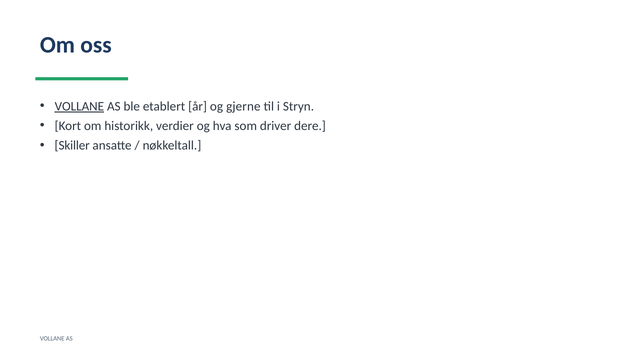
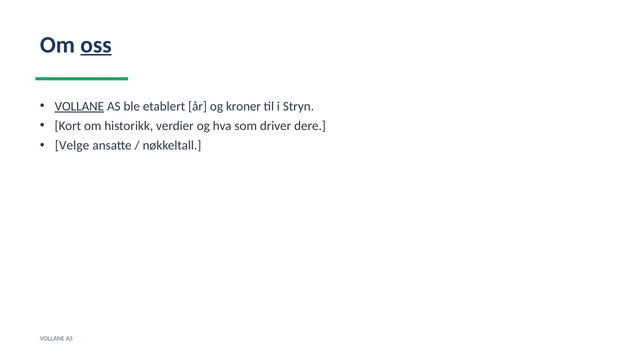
oss underline: none -> present
gjerne: gjerne -> kroner
Skiller: Skiller -> Velge
